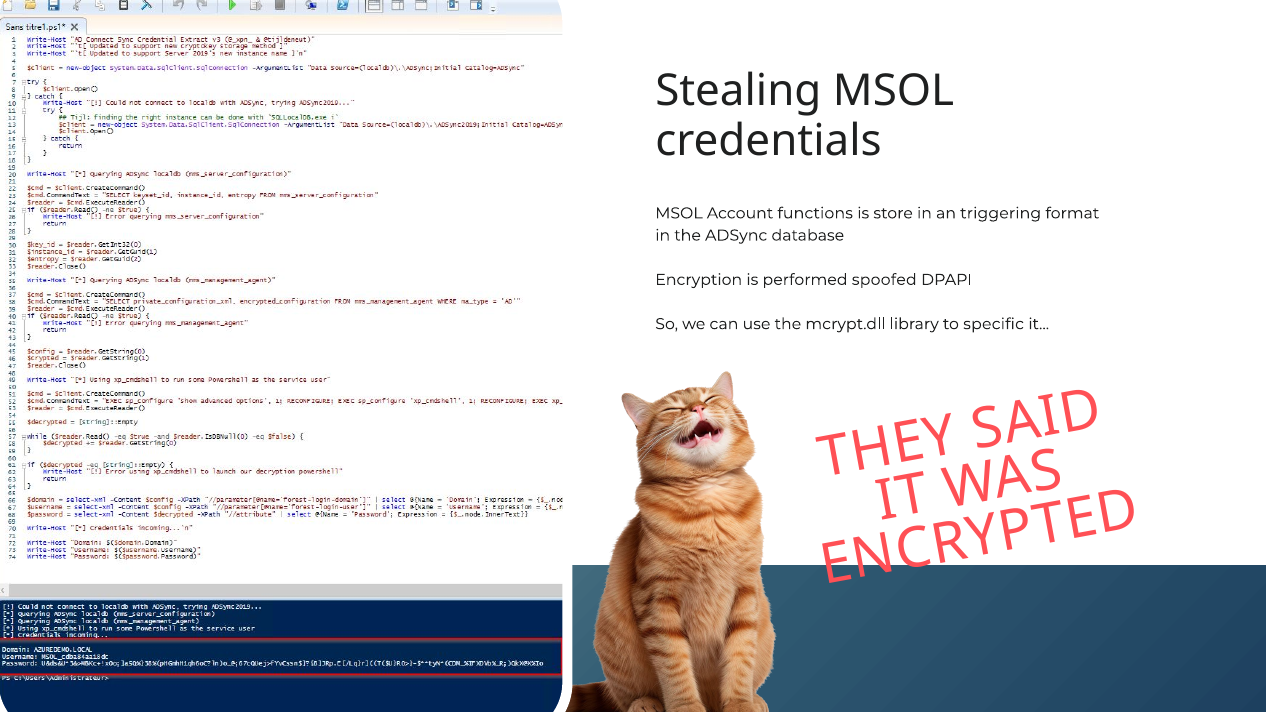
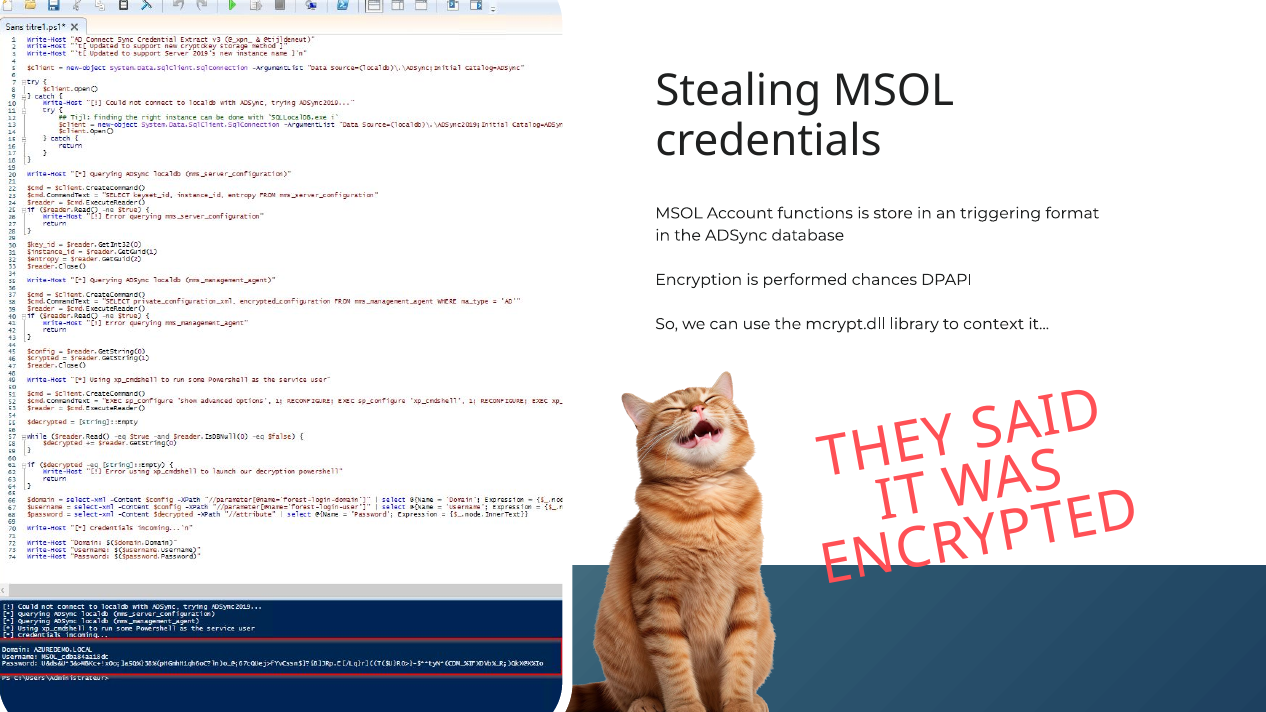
spoofed: spoofed -> chances
specific: specific -> context
